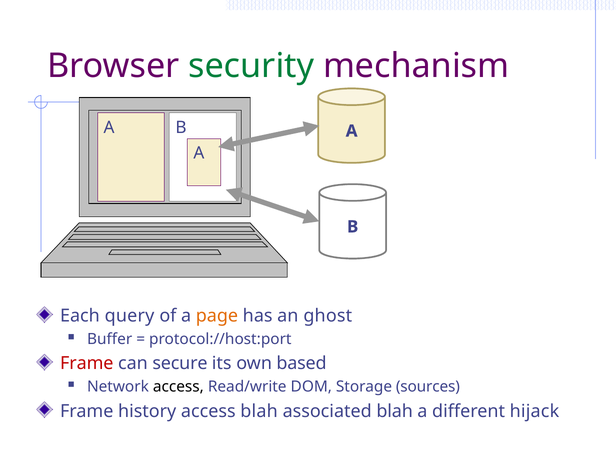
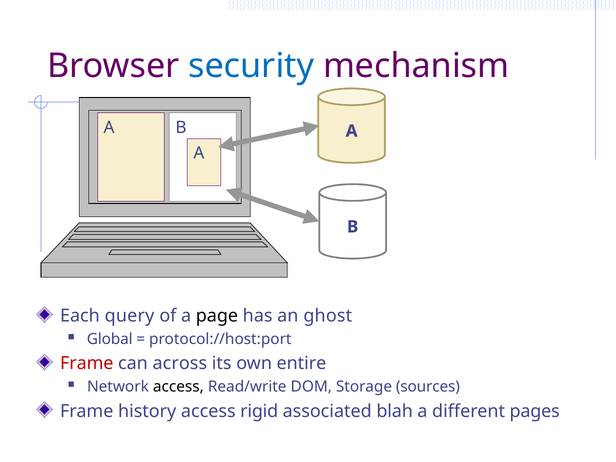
security colour: green -> blue
page colour: orange -> black
Buffer: Buffer -> Global
secure: secure -> across
based: based -> entire
access blah: blah -> rigid
hijack: hijack -> pages
